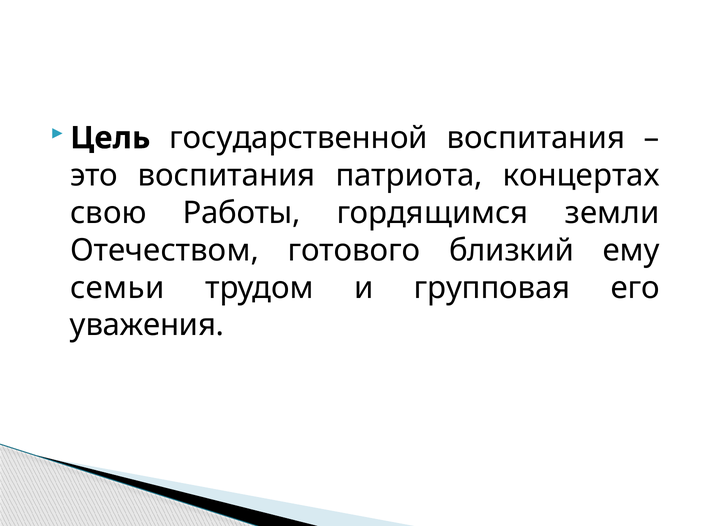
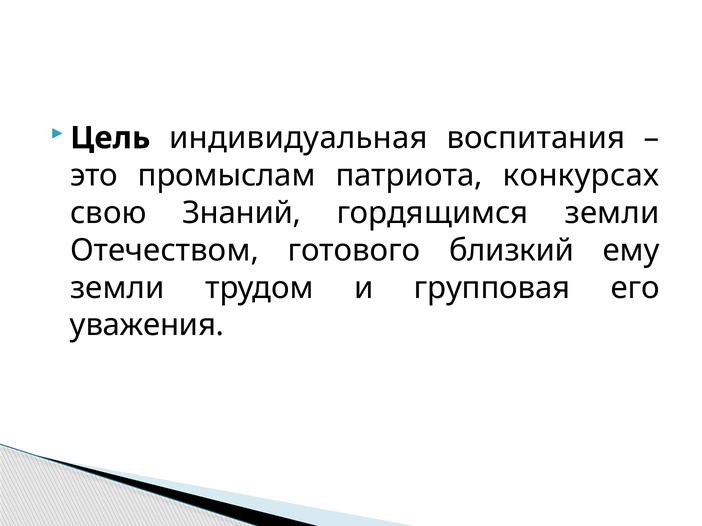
государственной: государственной -> индивидуальная
это воспитания: воспитания -> промыслам
концертах: концертах -> конкурсах
Работы: Работы -> Знаний
семьи at (117, 288): семьи -> земли
